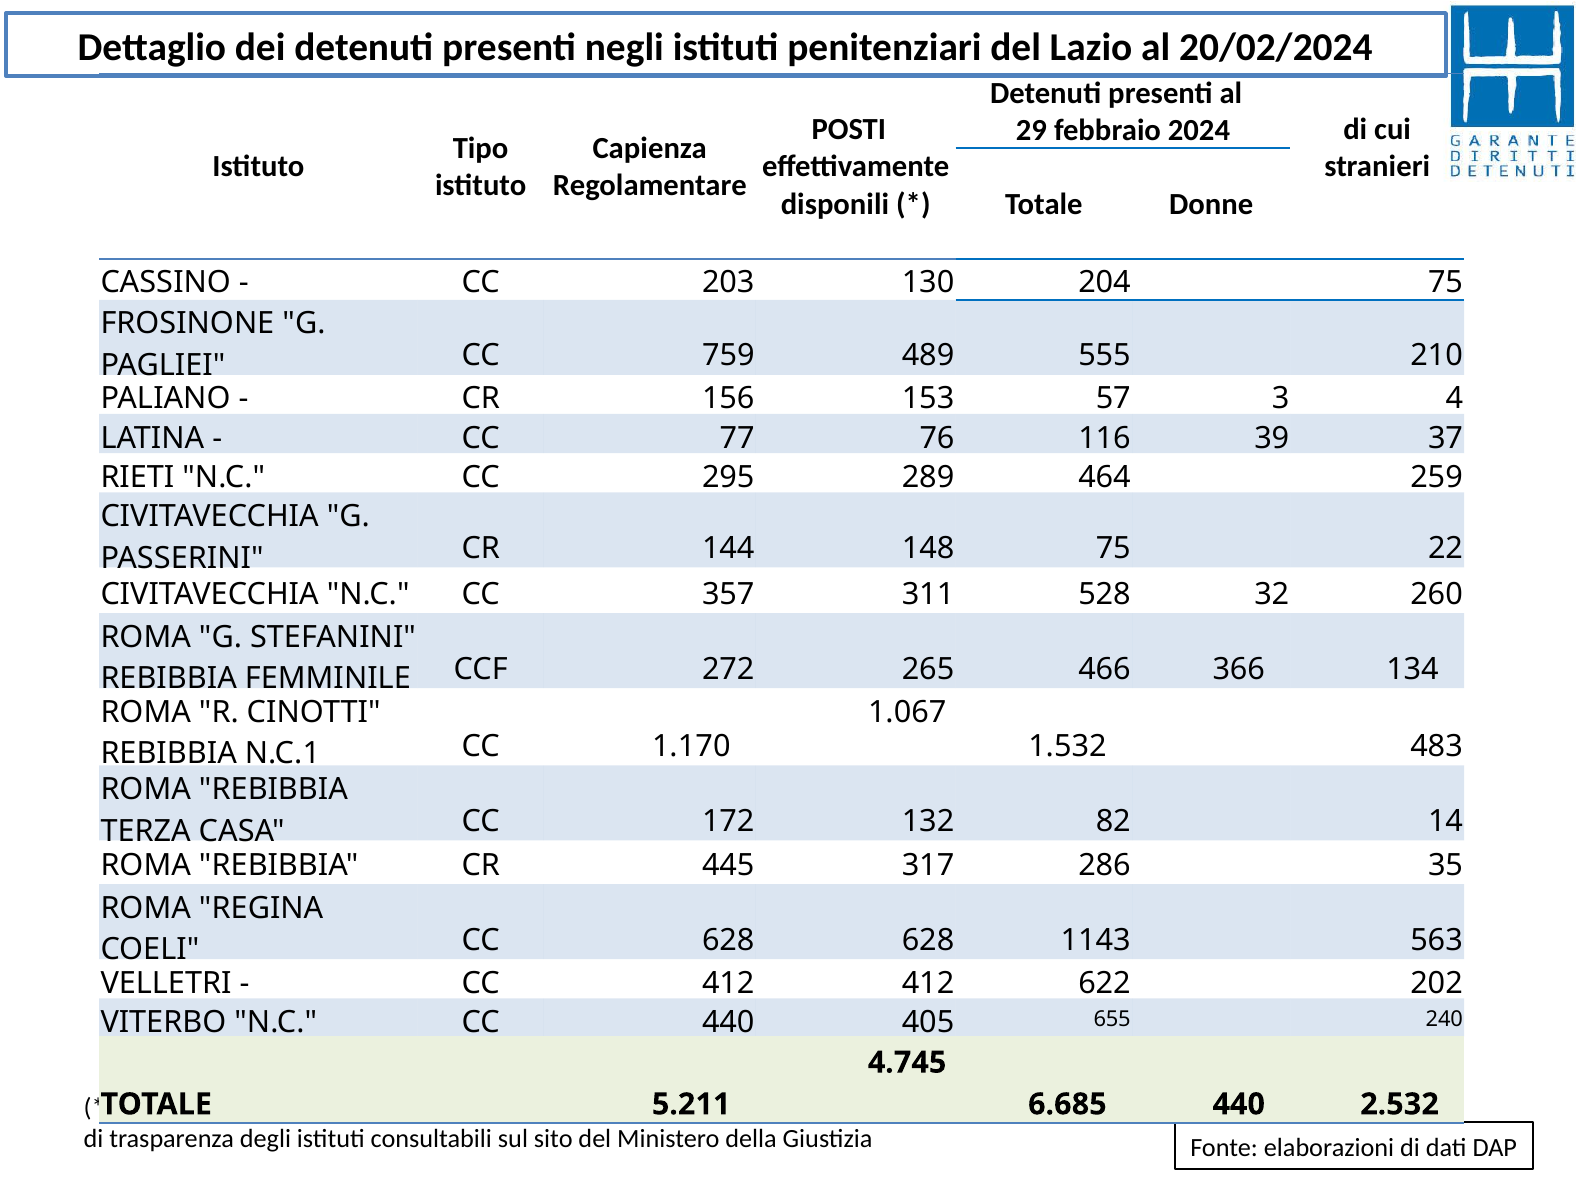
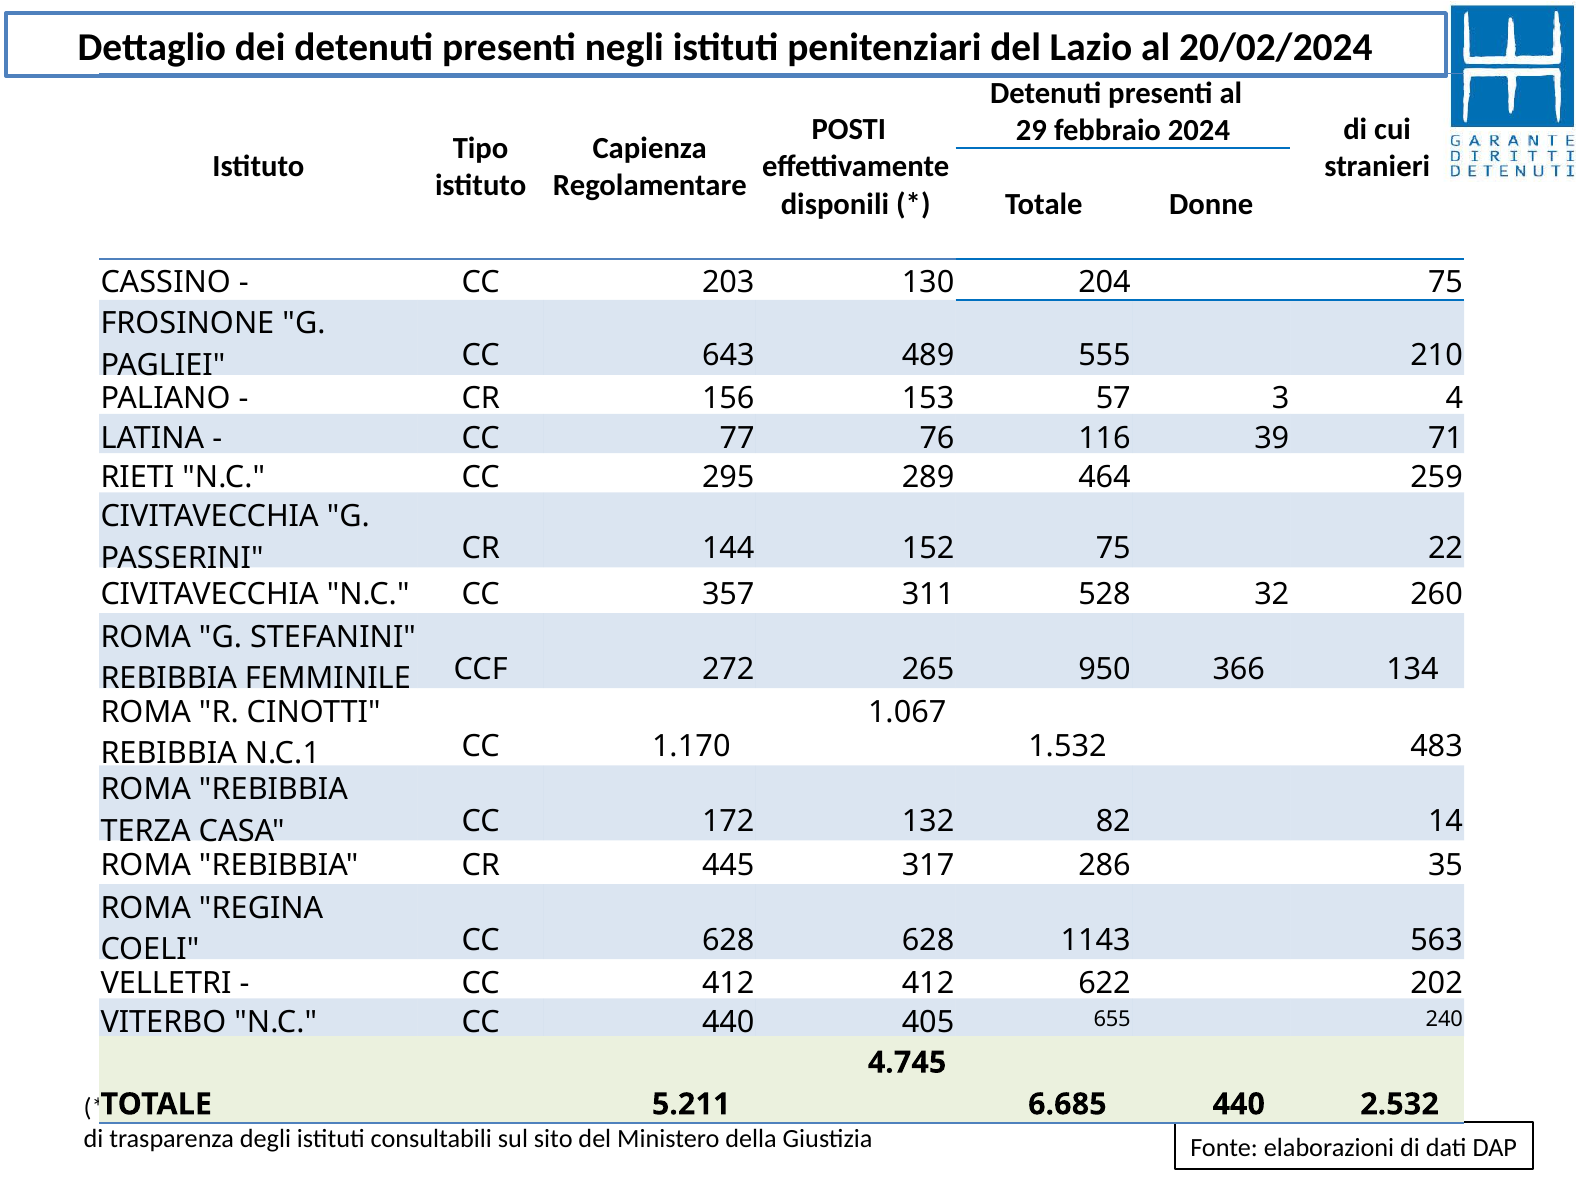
759: 759 -> 643
37: 37 -> 71
148: 148 -> 152
466: 466 -> 950
